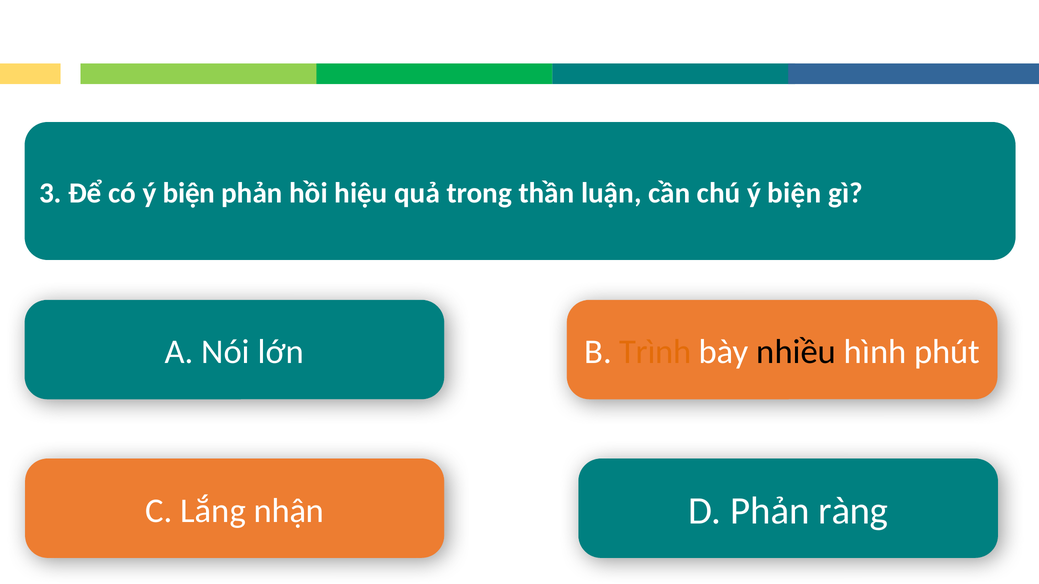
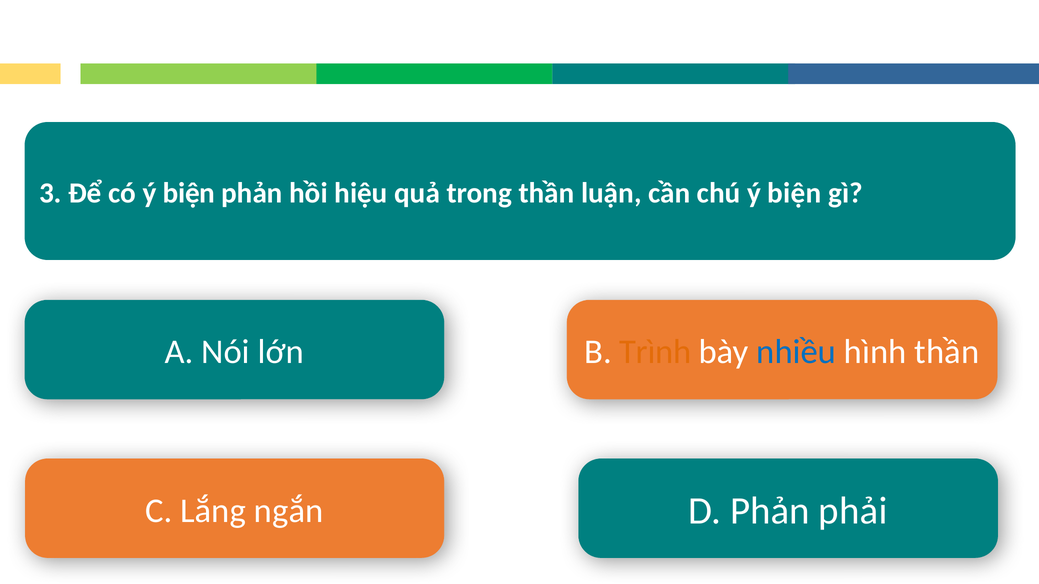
nhiều colour: black -> blue
hình phút: phút -> thần
nhận: nhận -> ngắn
ràng: ràng -> phải
